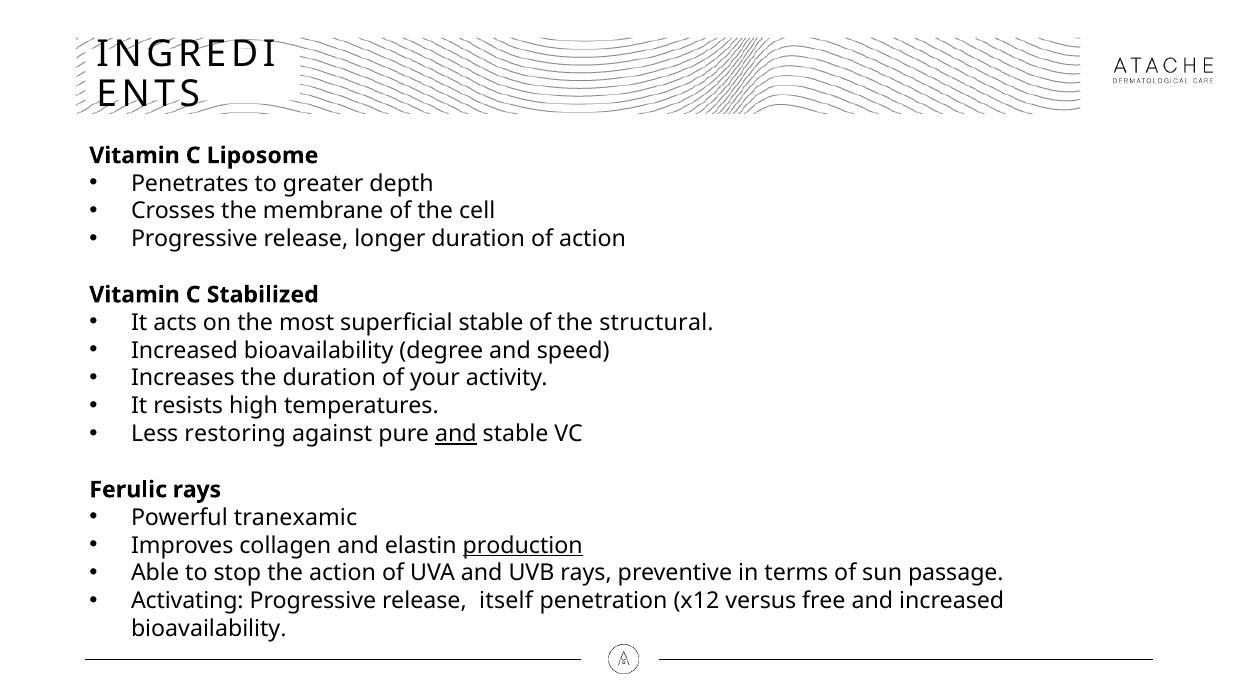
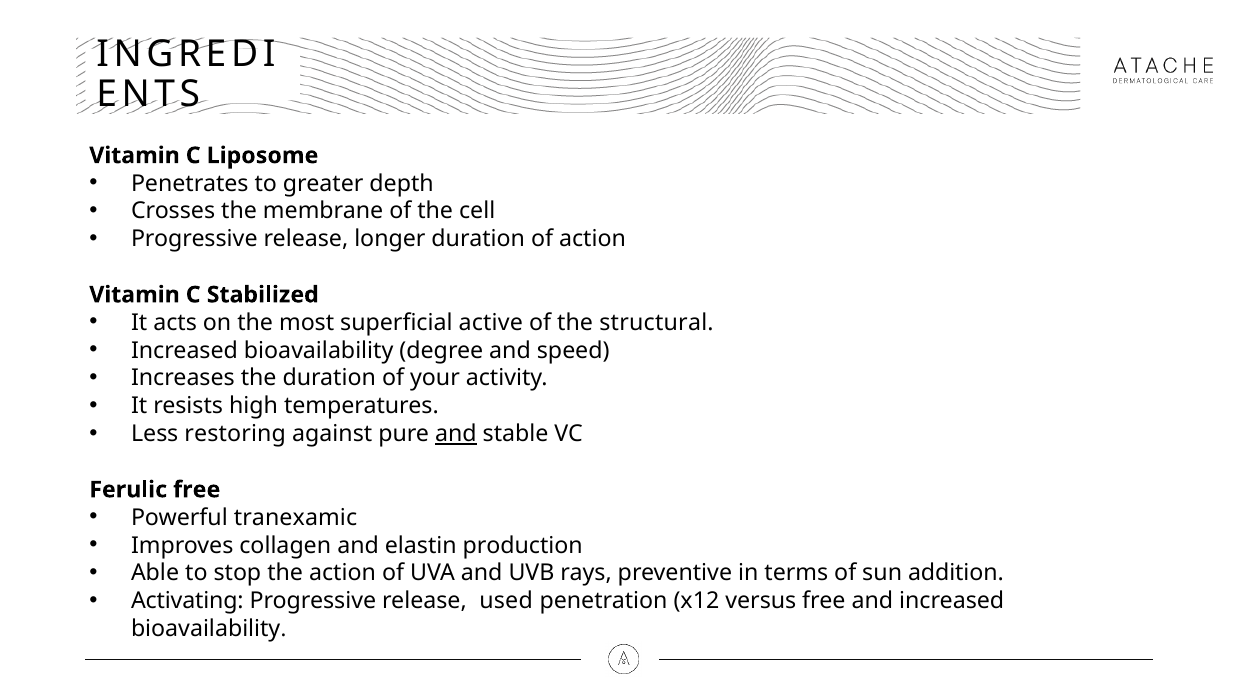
superficial stable: stable -> active
Ferulic rays: rays -> free
production underline: present -> none
passage: passage -> addition
itself: itself -> used
